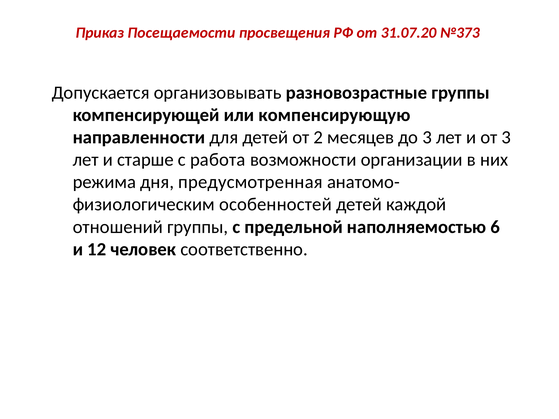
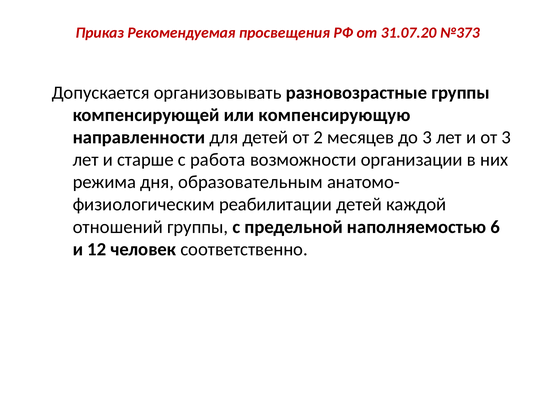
Посещаемости: Посещаемости -> Рекомендуемая
предусмотренная: предусмотренная -> образовательным
особенностей: особенностей -> реабилитации
